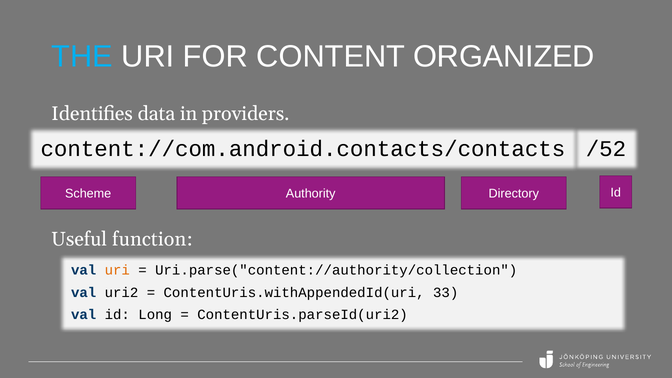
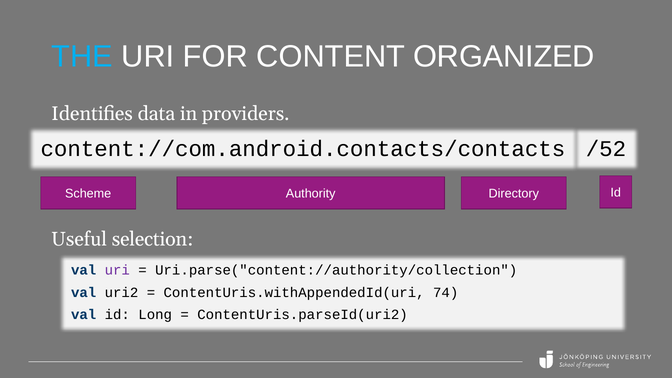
function: function -> selection
uri at (117, 270) colour: orange -> purple
33: 33 -> 74
